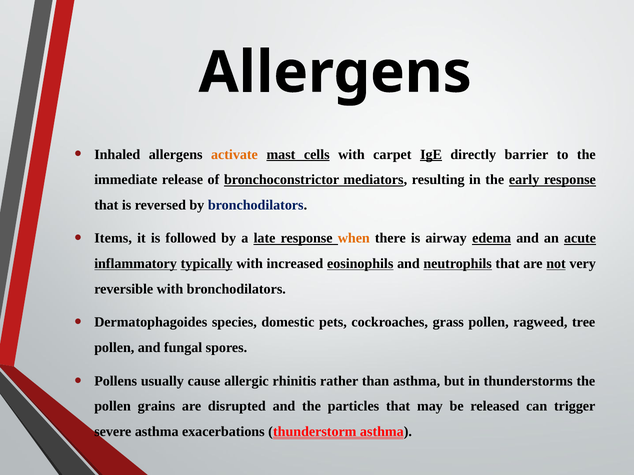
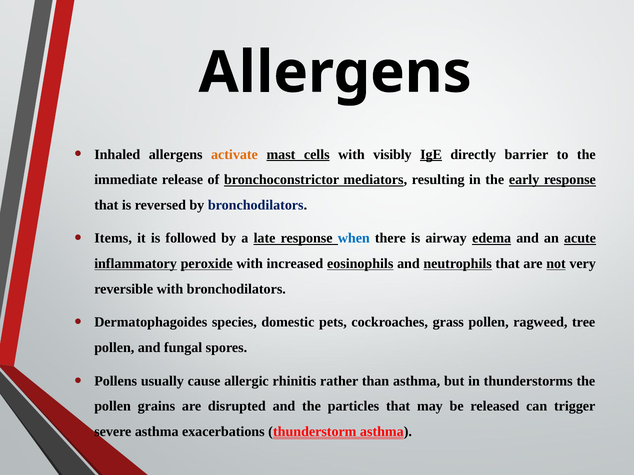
carpet: carpet -> visibly
when colour: orange -> blue
typically: typically -> peroxide
